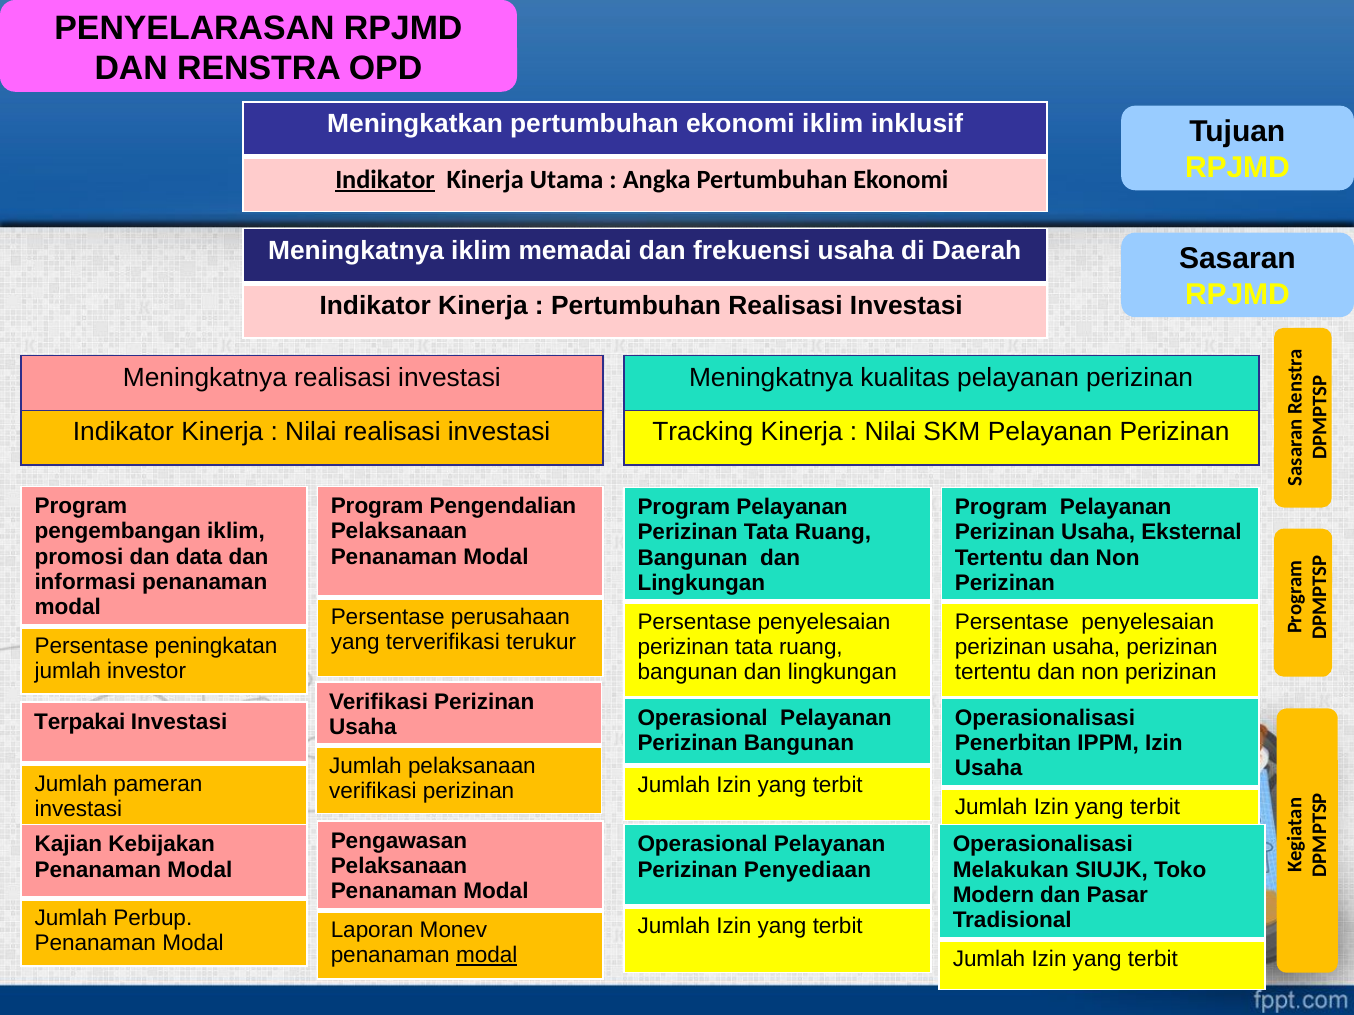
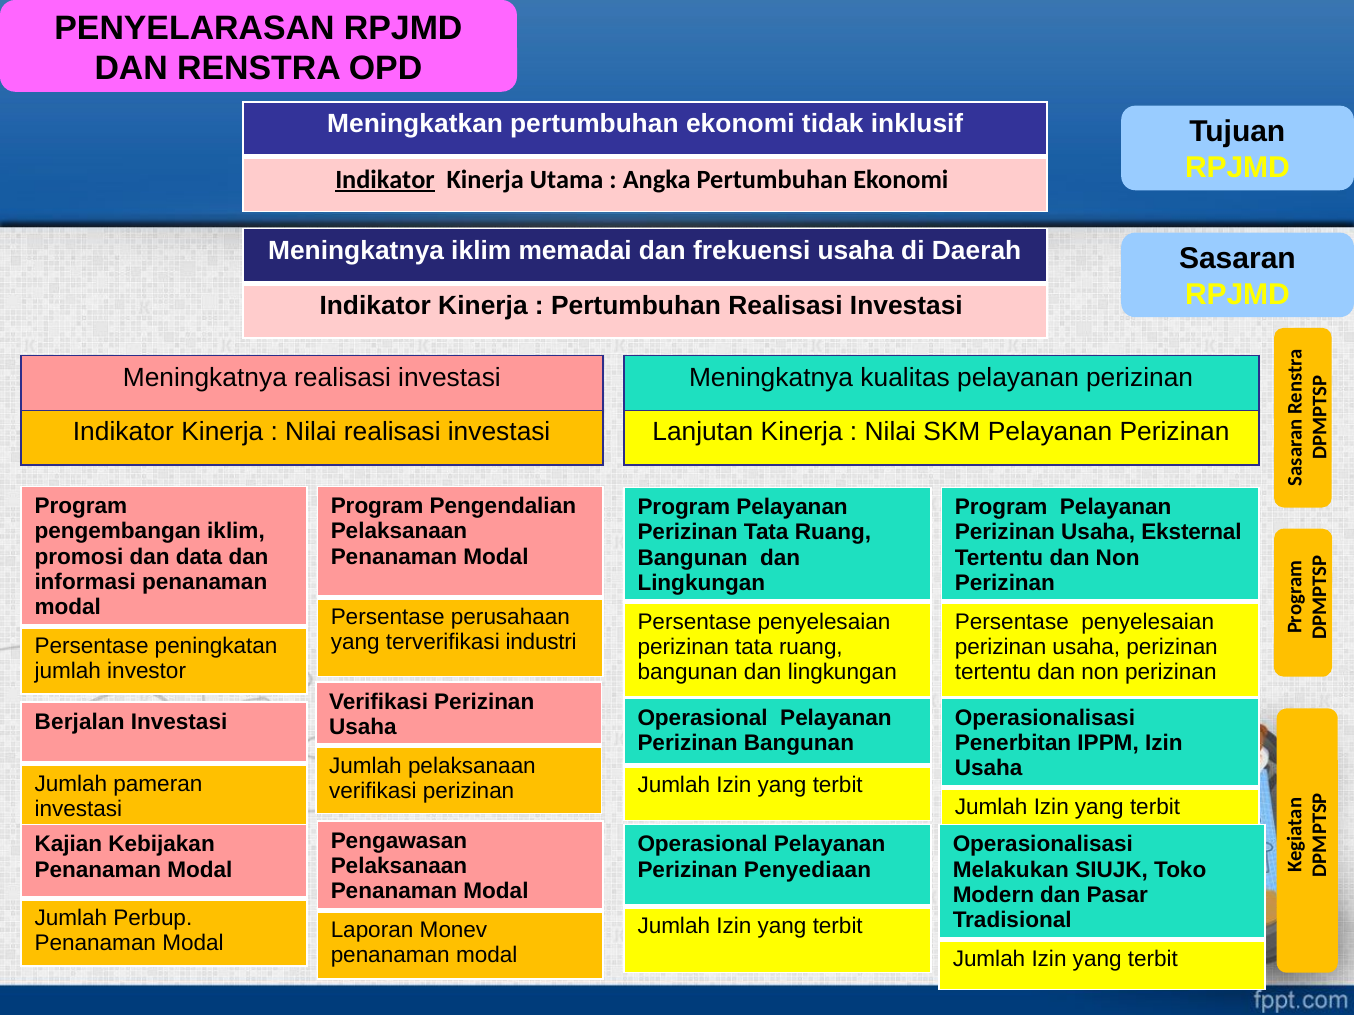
ekonomi iklim: iklim -> tidak
Tracking: Tracking -> Lanjutan
terukur: terukur -> industri
Terpakai: Terpakai -> Berjalan
modal at (487, 956) underline: present -> none
